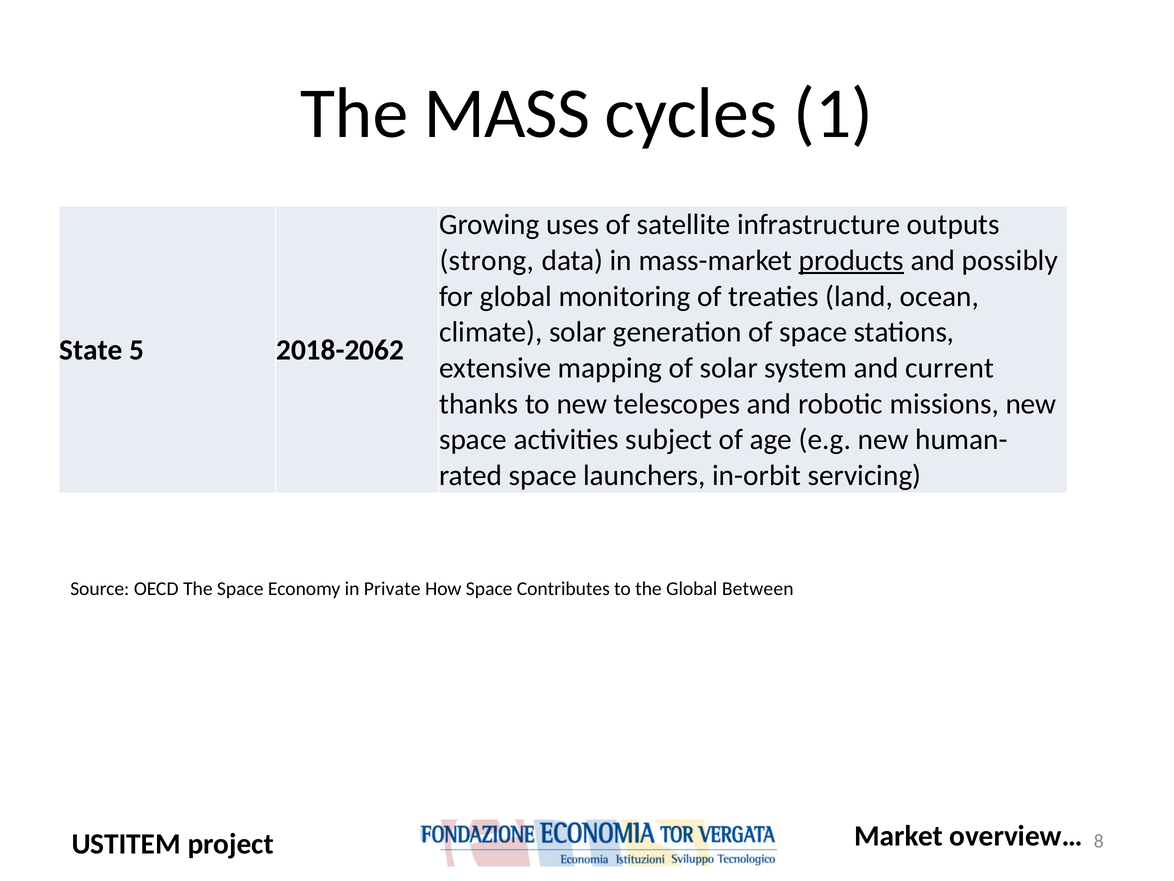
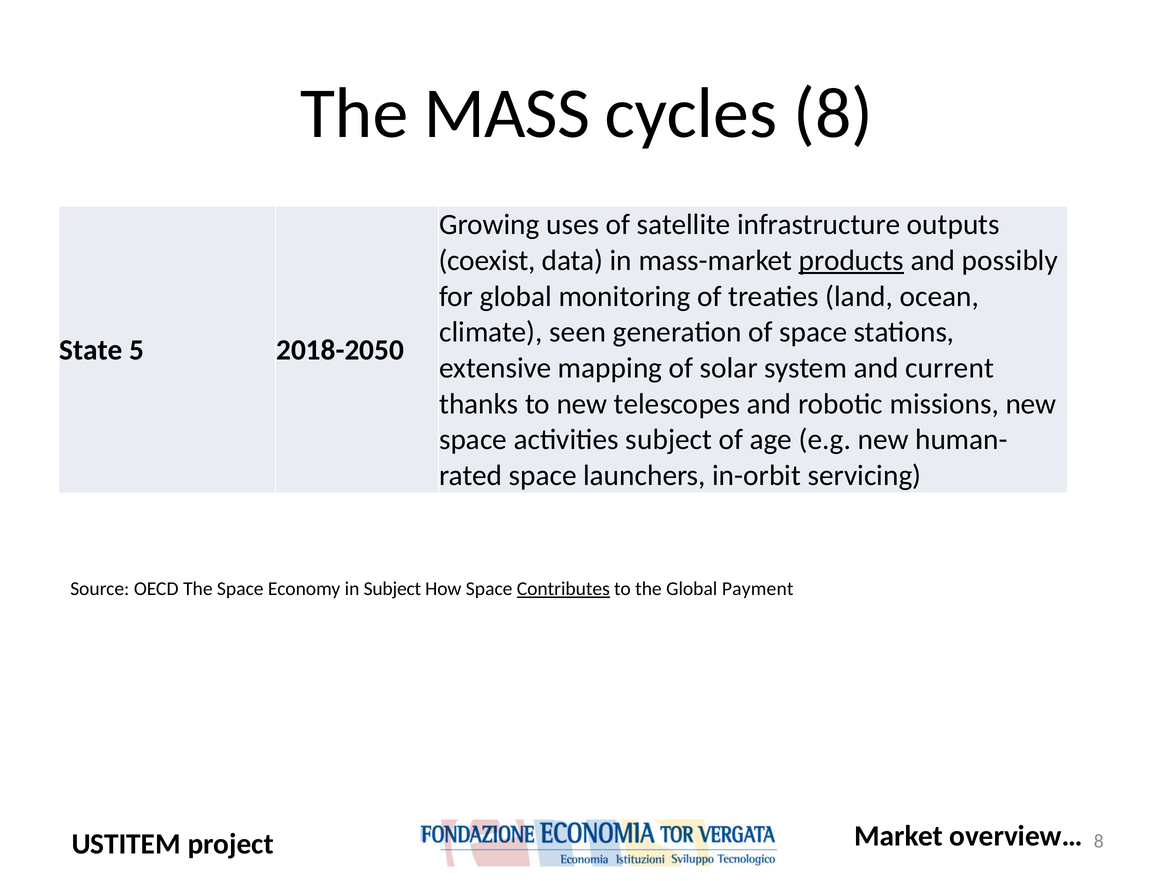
cycles 1: 1 -> 8
strong: strong -> coexist
climate solar: solar -> seen
2018-2062: 2018-2062 -> 2018-2050
in Private: Private -> Subject
Contributes underline: none -> present
Between: Between -> Payment
